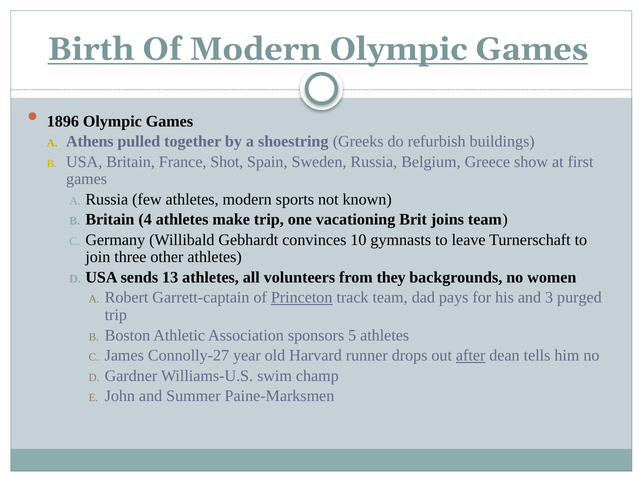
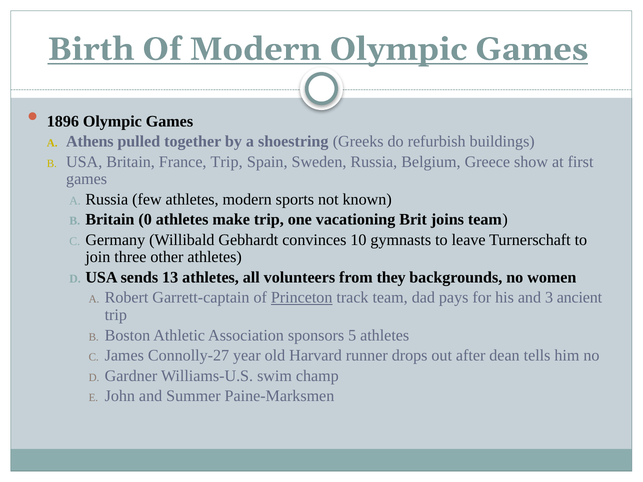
France Shot: Shot -> Trip
4: 4 -> 0
purged: purged -> ancient
after underline: present -> none
